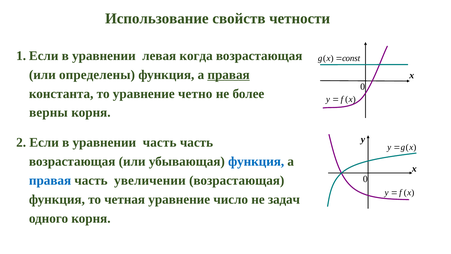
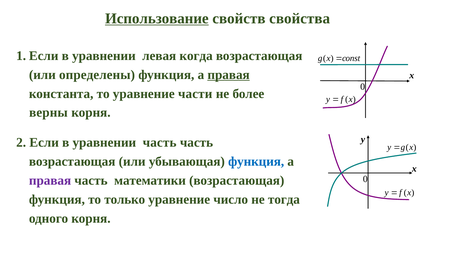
Использование underline: none -> present
четности: четности -> свойства
четно: четно -> части
правая at (50, 180) colour: blue -> purple
увеличении: увеличении -> математики
четная: четная -> только
задач: задач -> тогда
